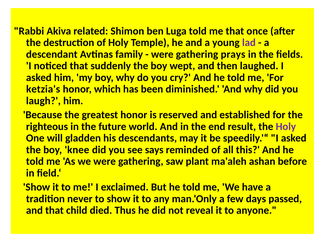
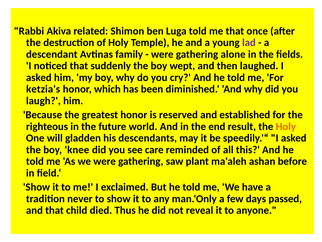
prays: prays -> alone
Holy at (286, 126) colour: purple -> orange
says: says -> care
